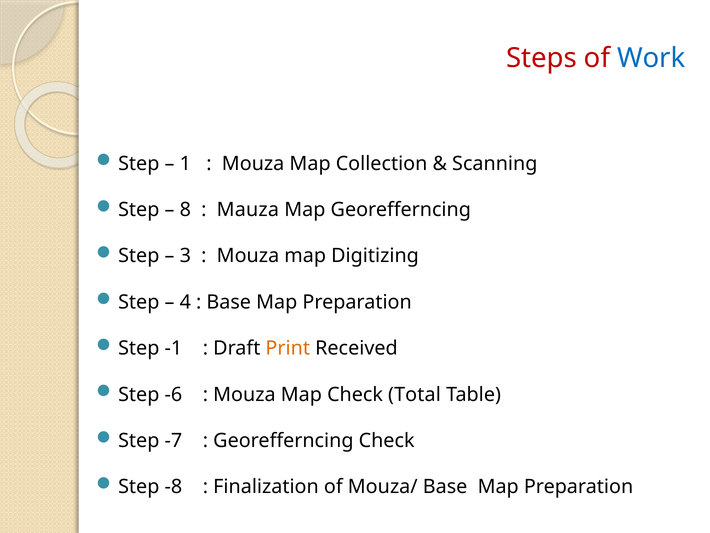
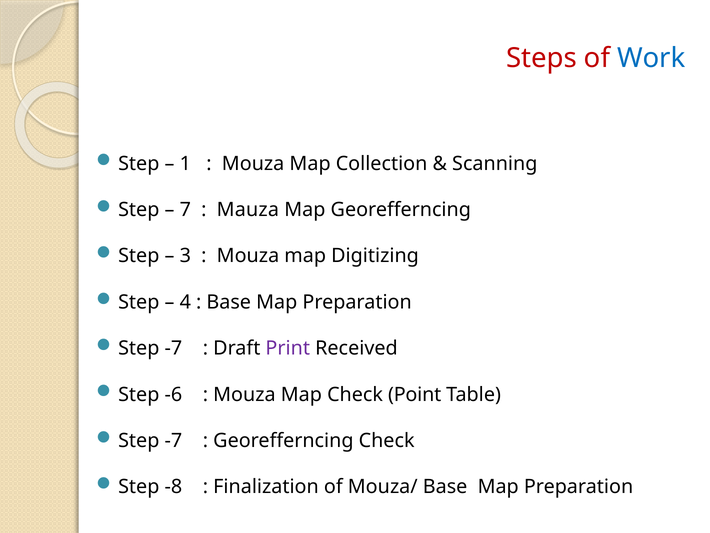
8: 8 -> 7
-1 at (173, 348): -1 -> -7
Print colour: orange -> purple
Total: Total -> Point
